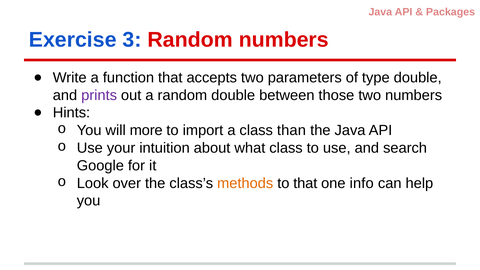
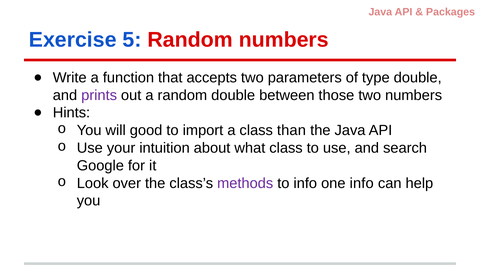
3: 3 -> 5
more: more -> good
methods colour: orange -> purple
to that: that -> info
